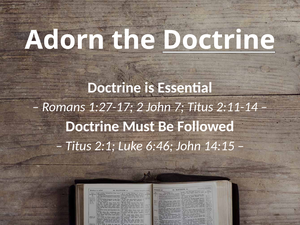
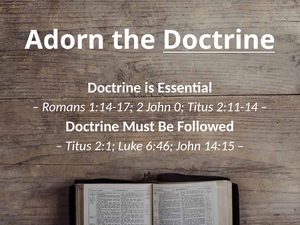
1:27-17: 1:27-17 -> 1:14-17
7: 7 -> 0
